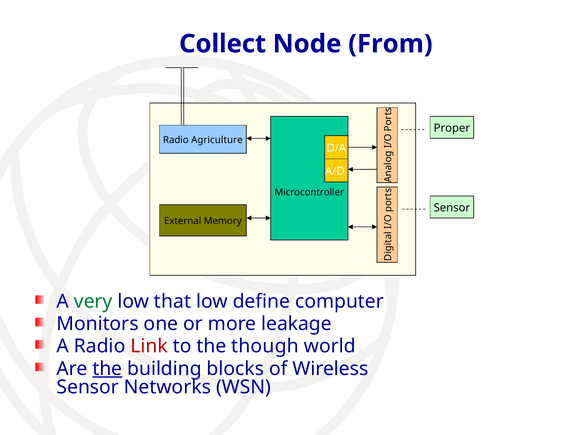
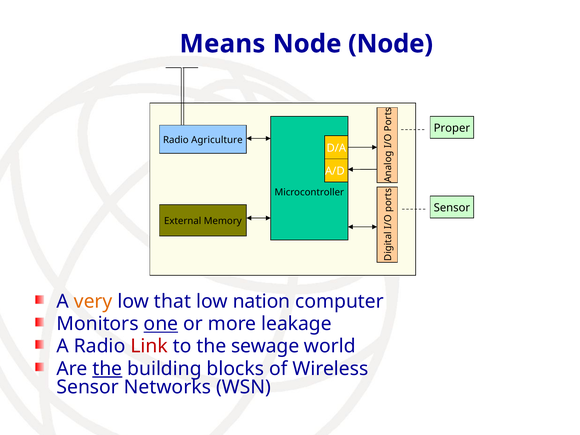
Collect: Collect -> Means
Node From: From -> Node
very colour: green -> orange
define: define -> nation
one underline: none -> present
though: though -> sewage
